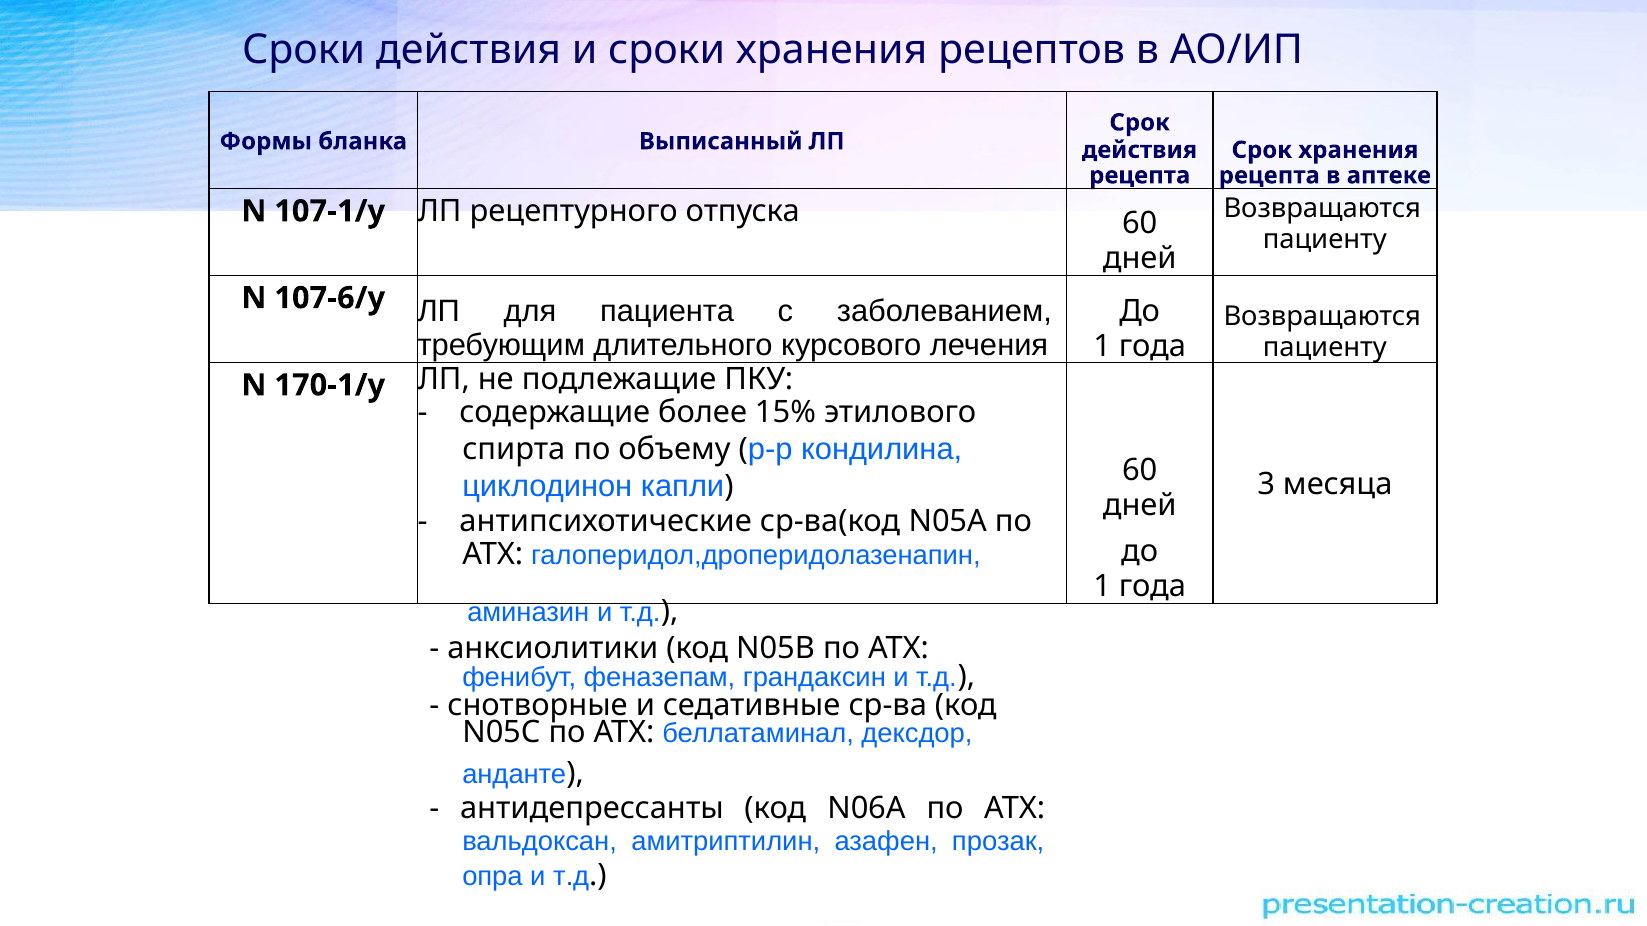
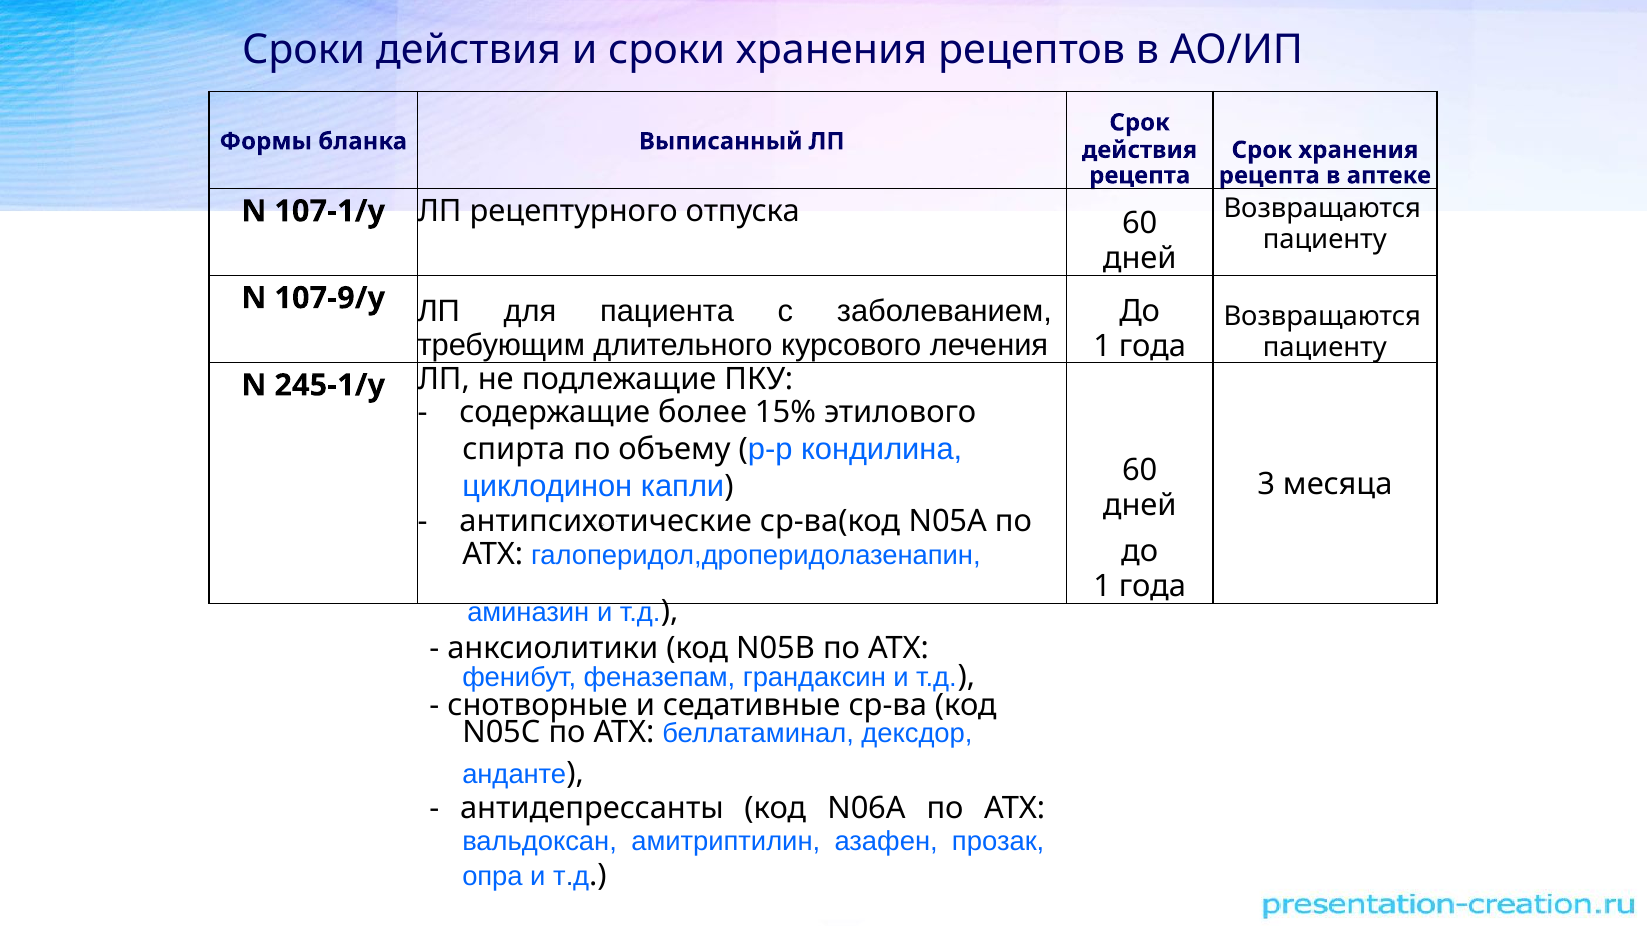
107-6/у: 107-6/у -> 107-9/у
170-1/у: 170-1/у -> 245-1/у
